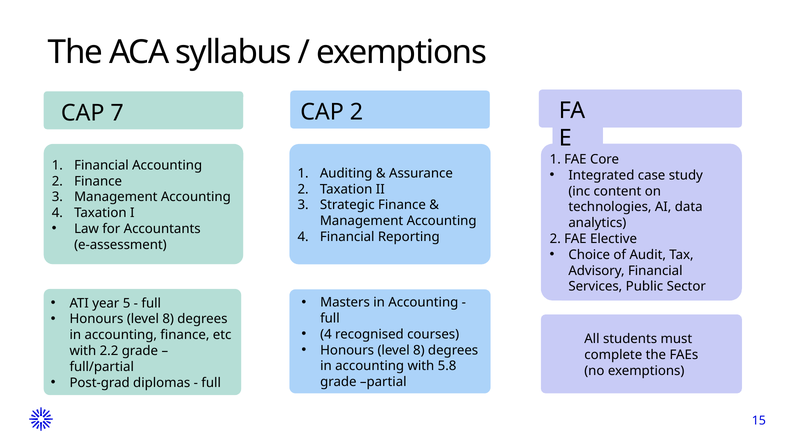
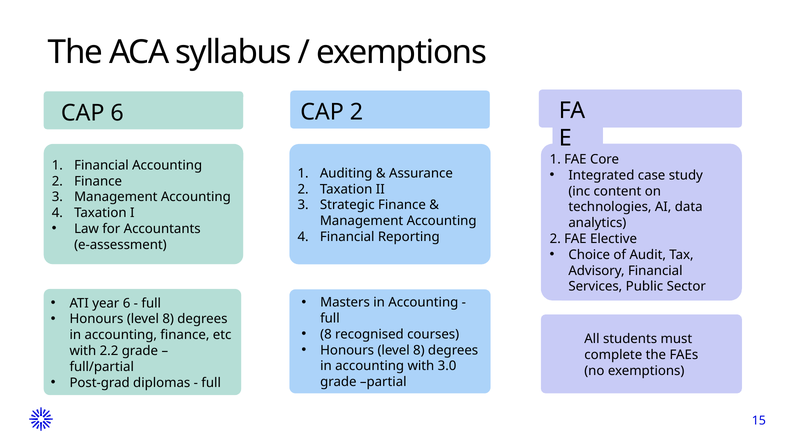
CAP 7: 7 -> 6
year 5: 5 -> 6
4 at (326, 335): 4 -> 8
5.8: 5.8 -> 3.0
